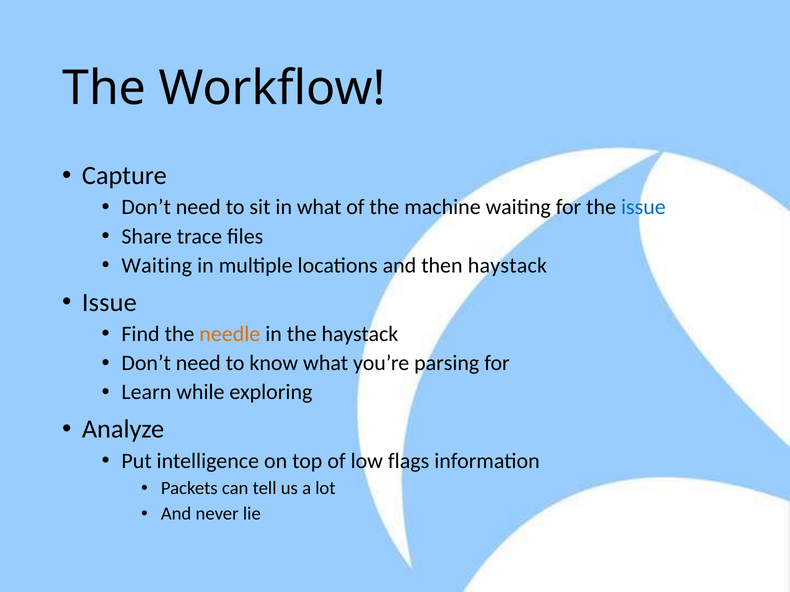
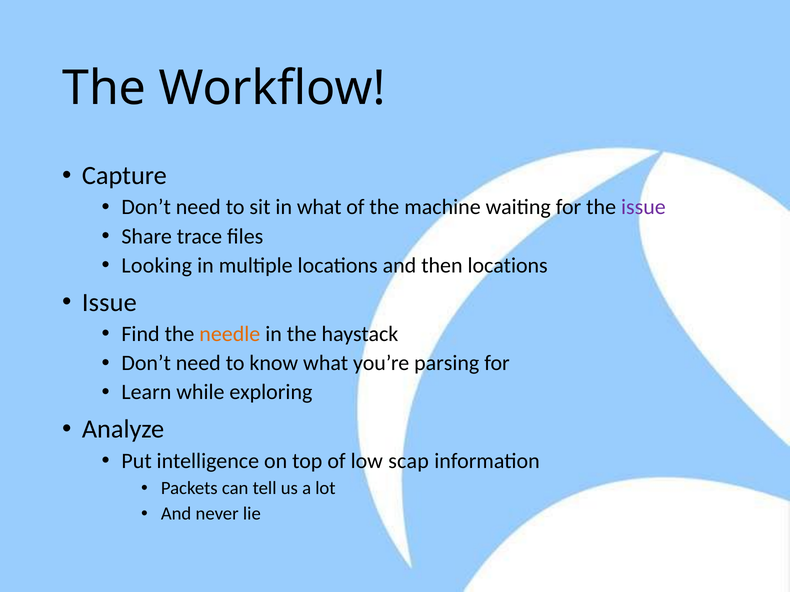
issue at (643, 207) colour: blue -> purple
Waiting at (157, 266): Waiting -> Looking
then haystack: haystack -> locations
flags: flags -> scap
